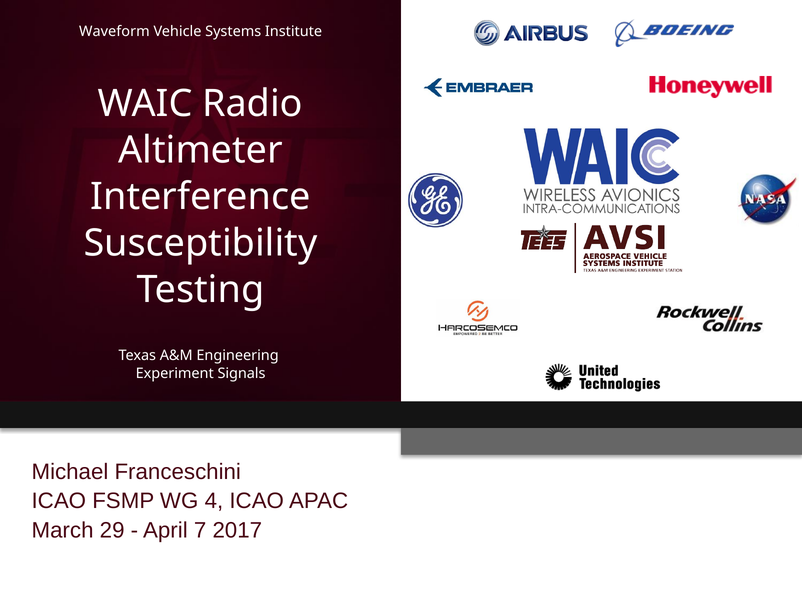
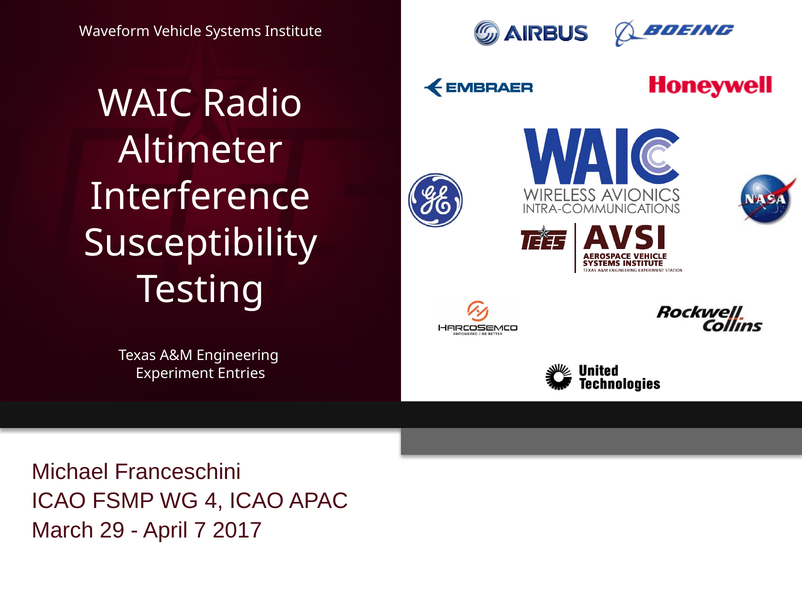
Signals: Signals -> Entries
